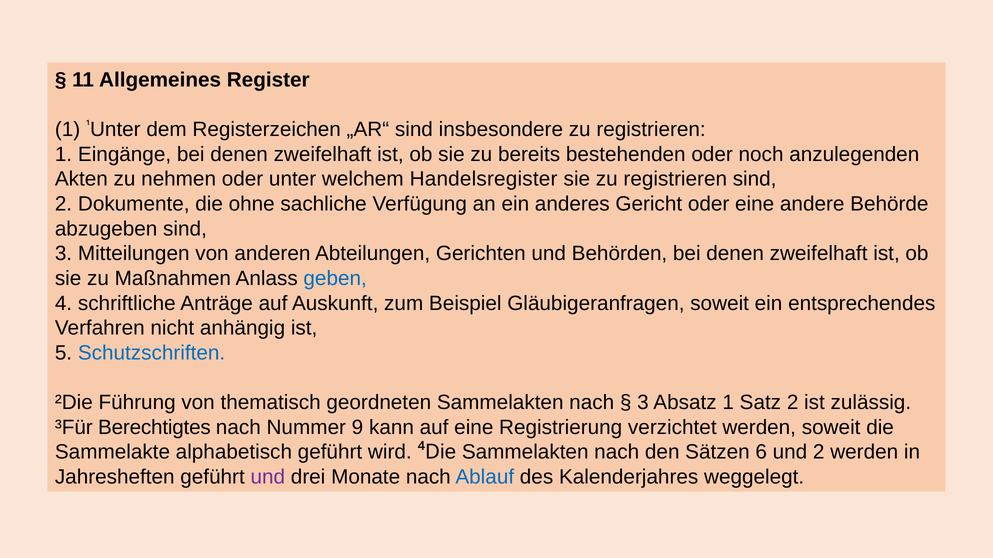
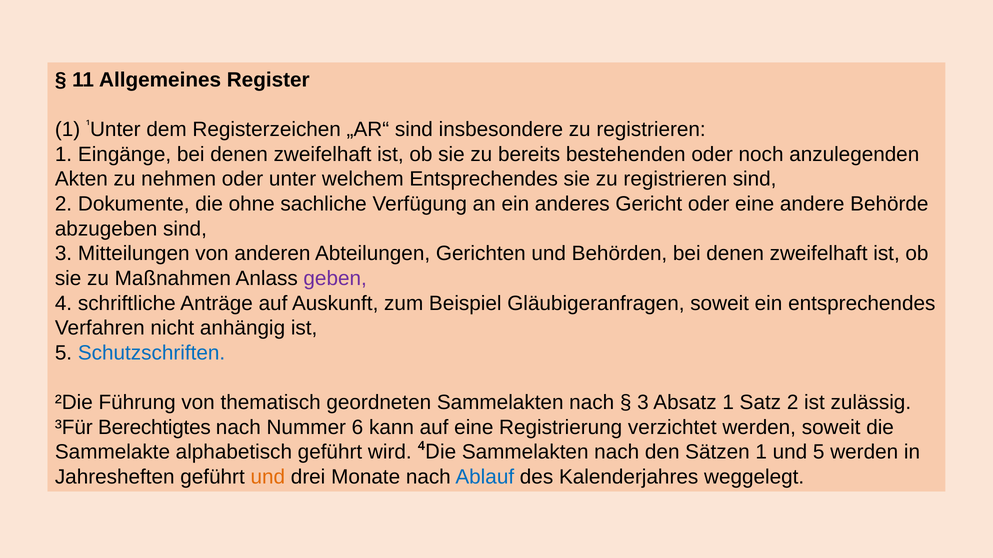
welchem Handelsregister: Handelsregister -> Entsprechendes
geben colour: blue -> purple
9: 9 -> 6
Sätzen 6: 6 -> 1
und 2: 2 -> 5
und at (268, 477) colour: purple -> orange
